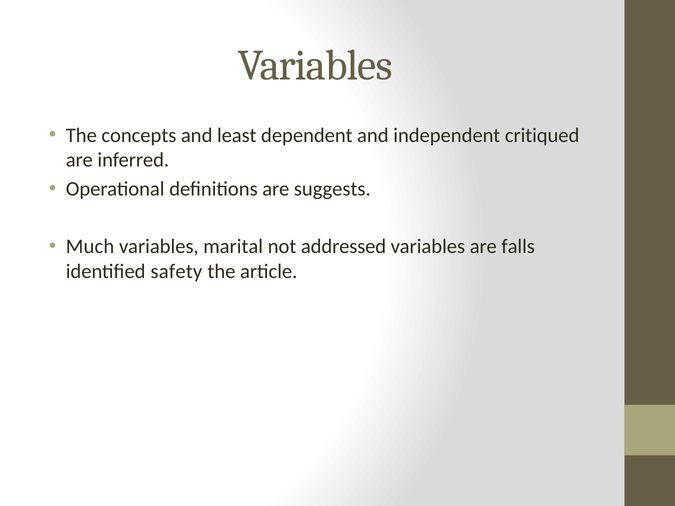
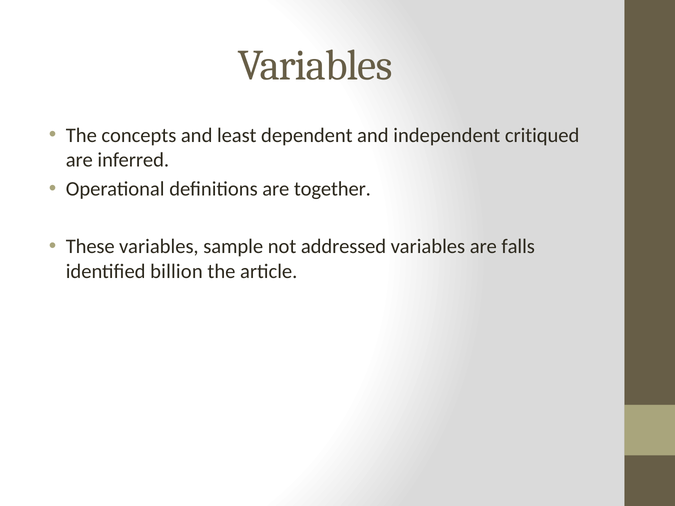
suggests: suggests -> together
Much: Much -> These
marital: marital -> sample
safety: safety -> billion
